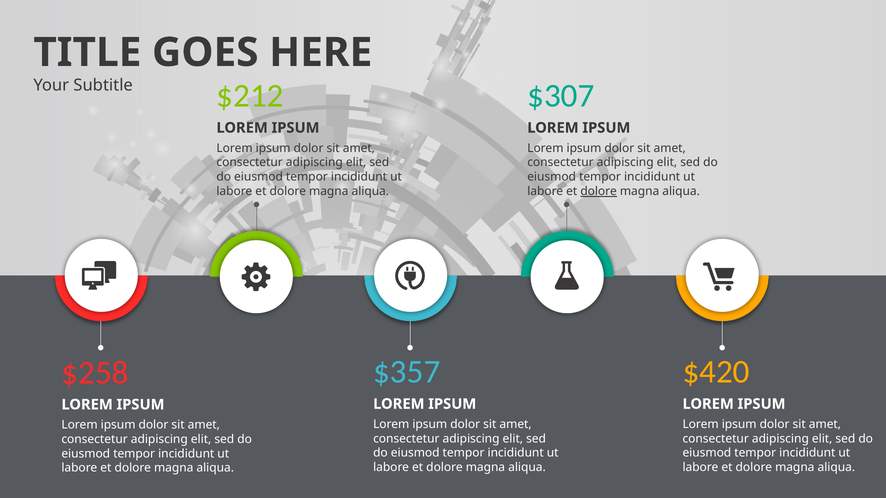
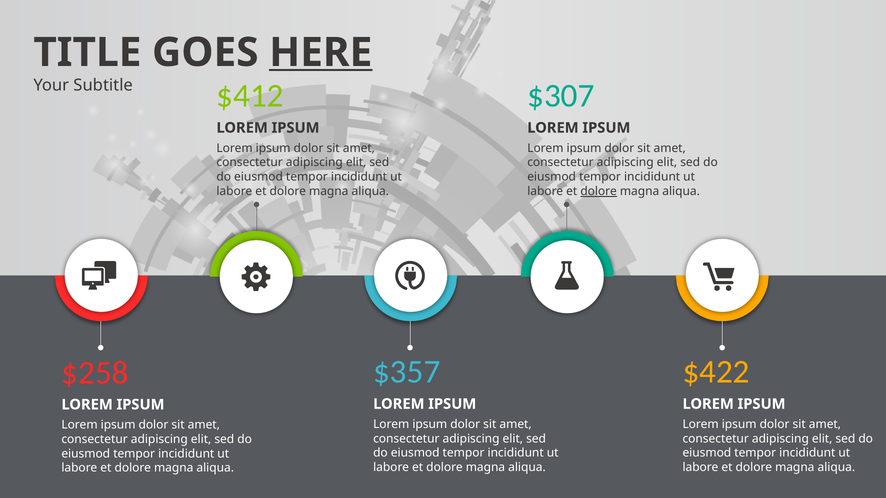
HERE underline: none -> present
$212: $212 -> $412
$420: $420 -> $422
